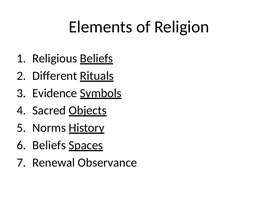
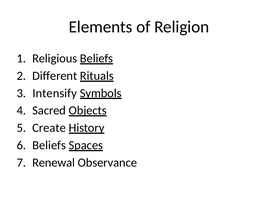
Evidence: Evidence -> Intensify
Norms: Norms -> Create
